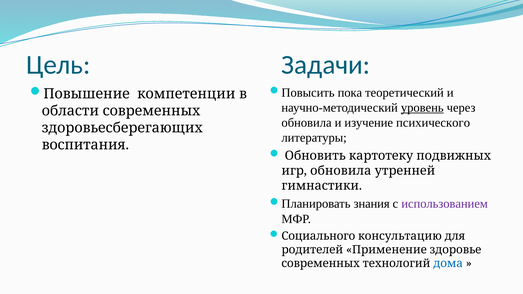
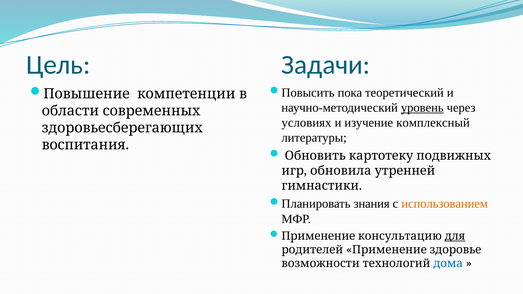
обновила at (307, 123): обновила -> условиях
психического: психического -> комплексный
использованием colour: purple -> orange
Социального at (318, 236): Социального -> Применение
для underline: none -> present
современных at (321, 264): современных -> возможности
